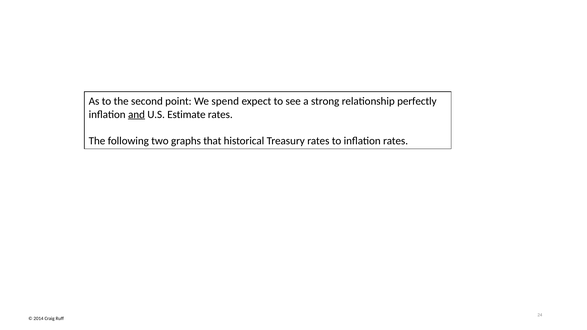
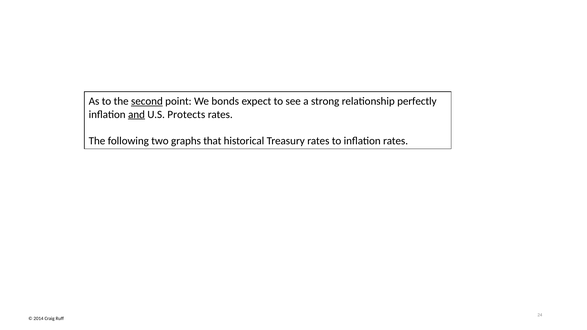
second underline: none -> present
spend: spend -> bonds
Estimate: Estimate -> Protects
